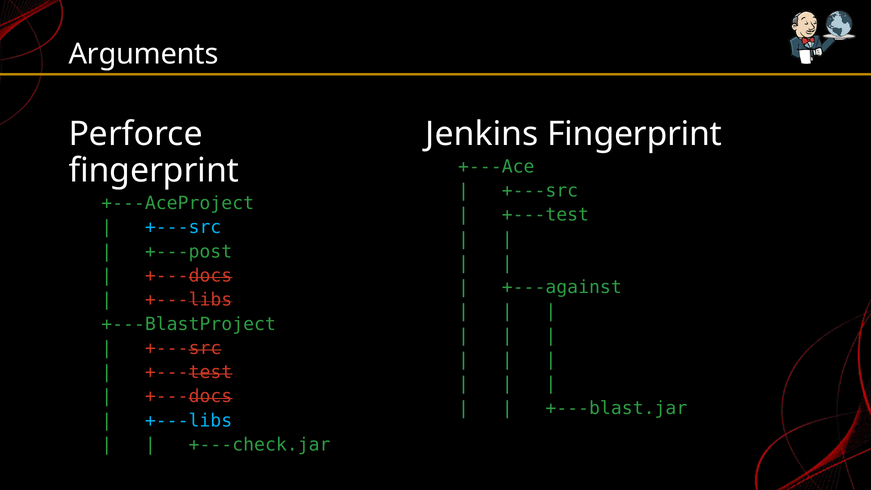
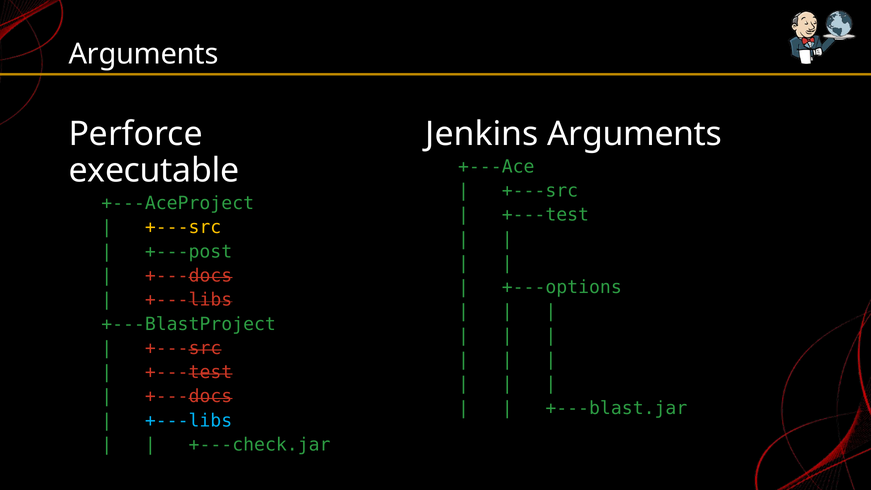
Jenkins Fingerprint: Fingerprint -> Arguments
fingerprint at (154, 171): fingerprint -> executable
+---src at (183, 227) colour: light blue -> yellow
+---against: +---against -> +---options
